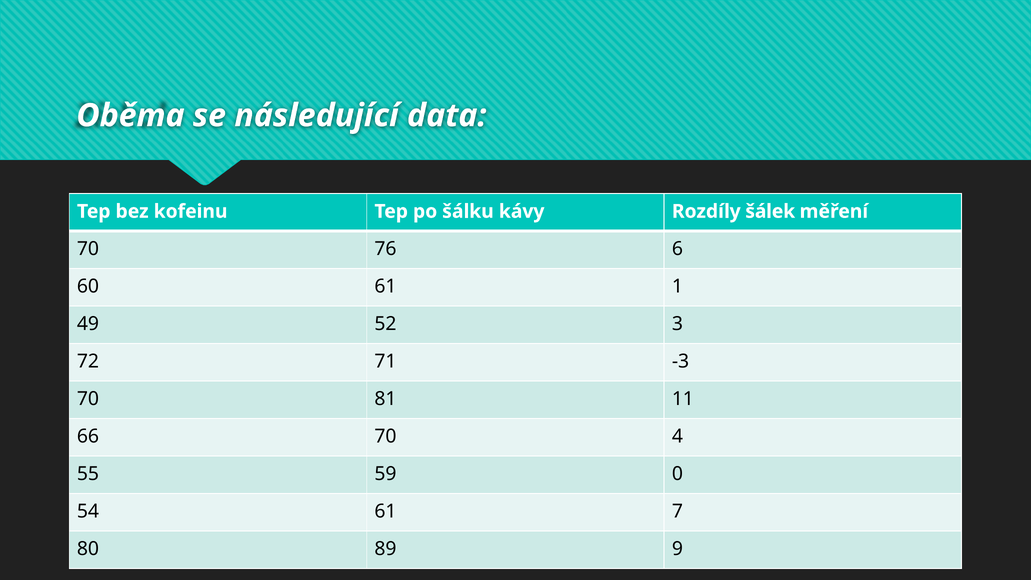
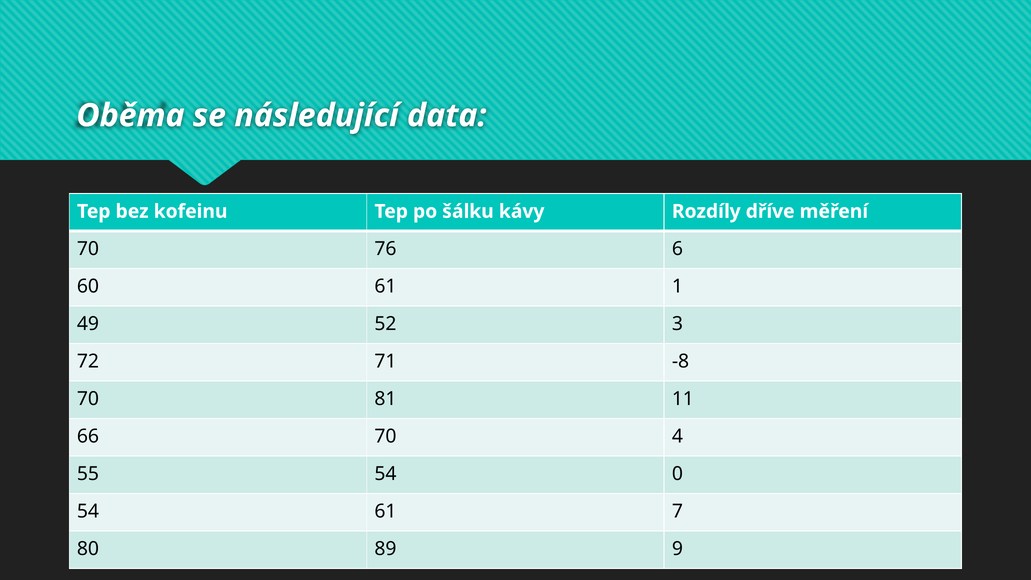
šálek: šálek -> dříve
-3: -3 -> -8
55 59: 59 -> 54
